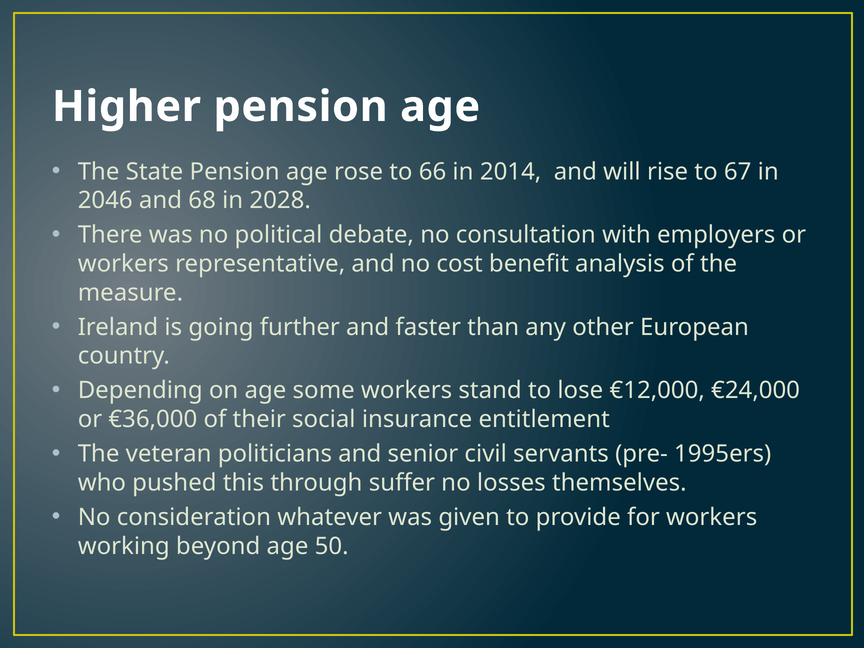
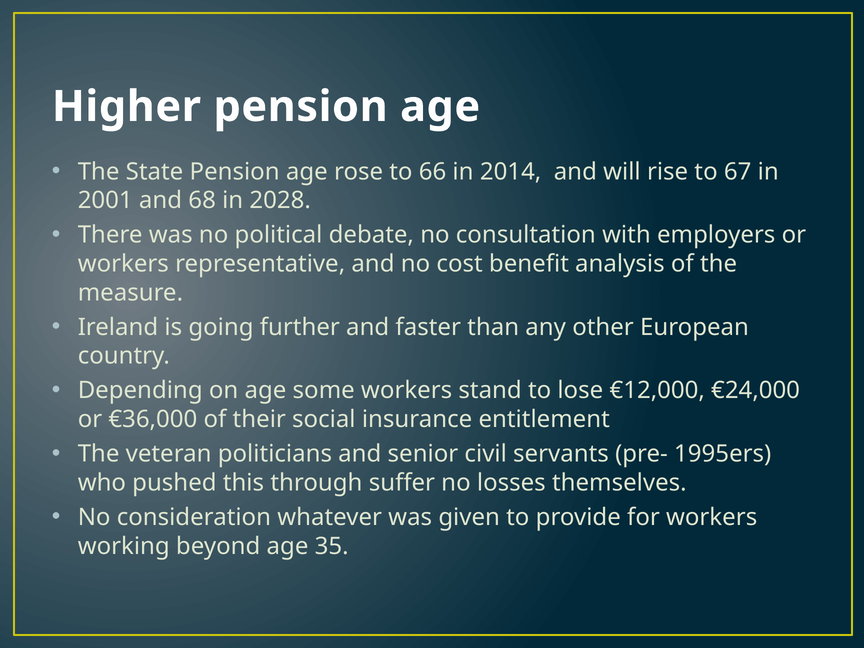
2046: 2046 -> 2001
50: 50 -> 35
